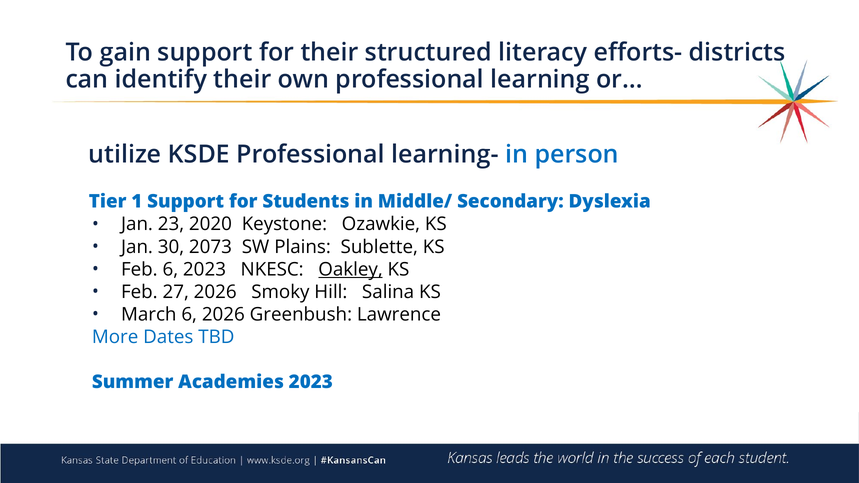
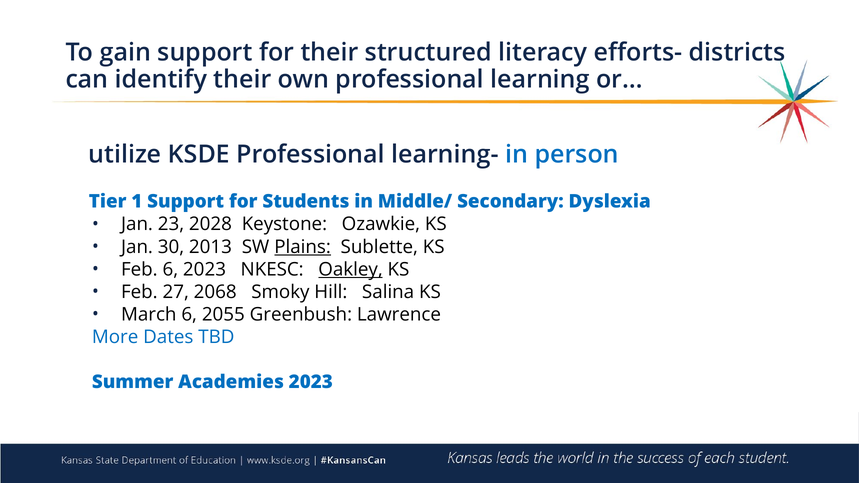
2020: 2020 -> 2028
2073: 2073 -> 2013
Plains underline: none -> present
27 2026: 2026 -> 2068
6 2026: 2026 -> 2055
